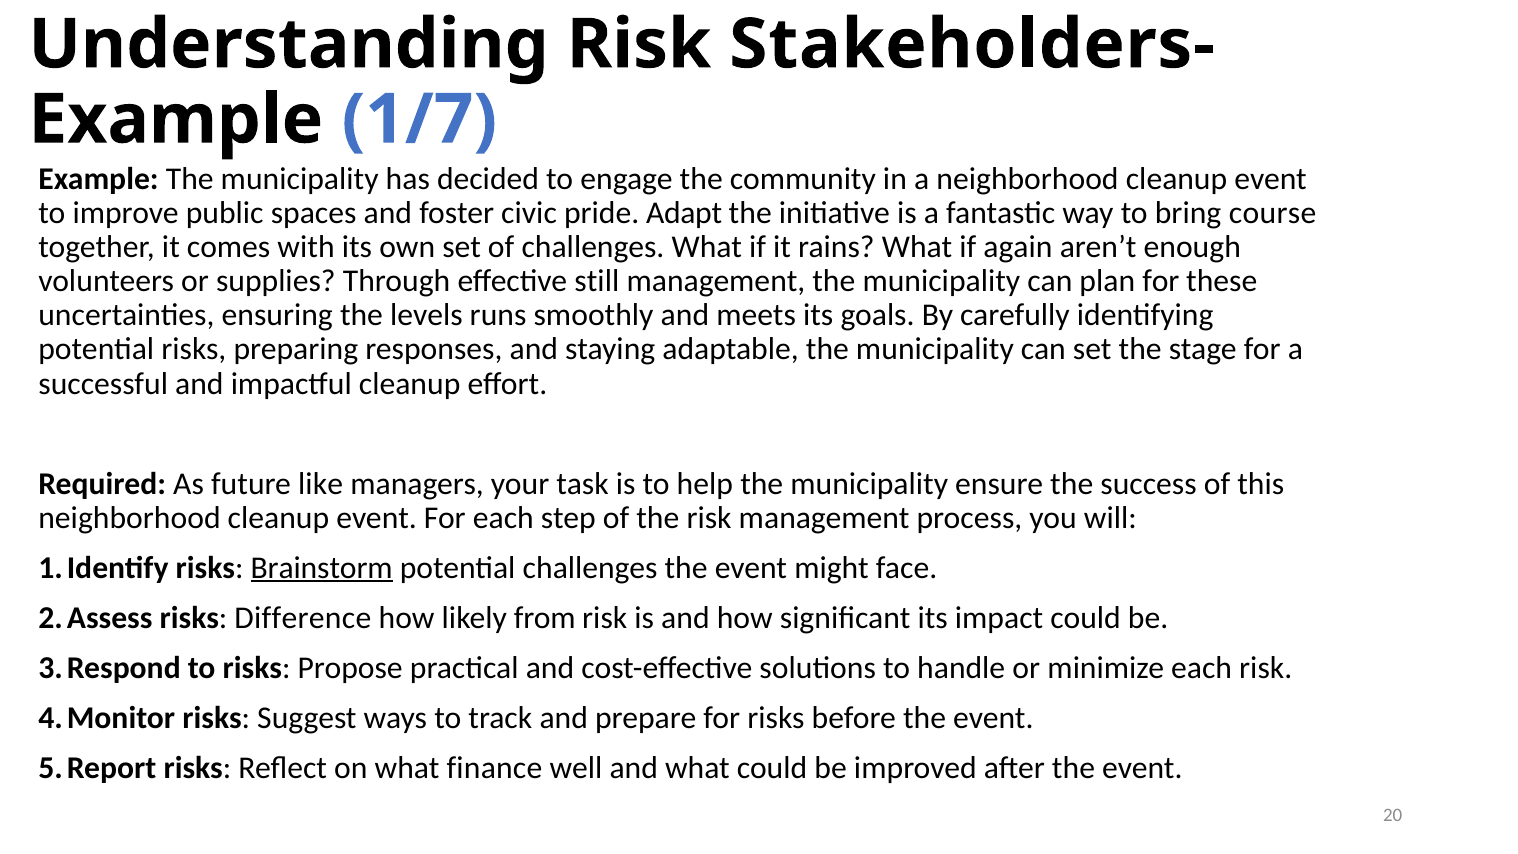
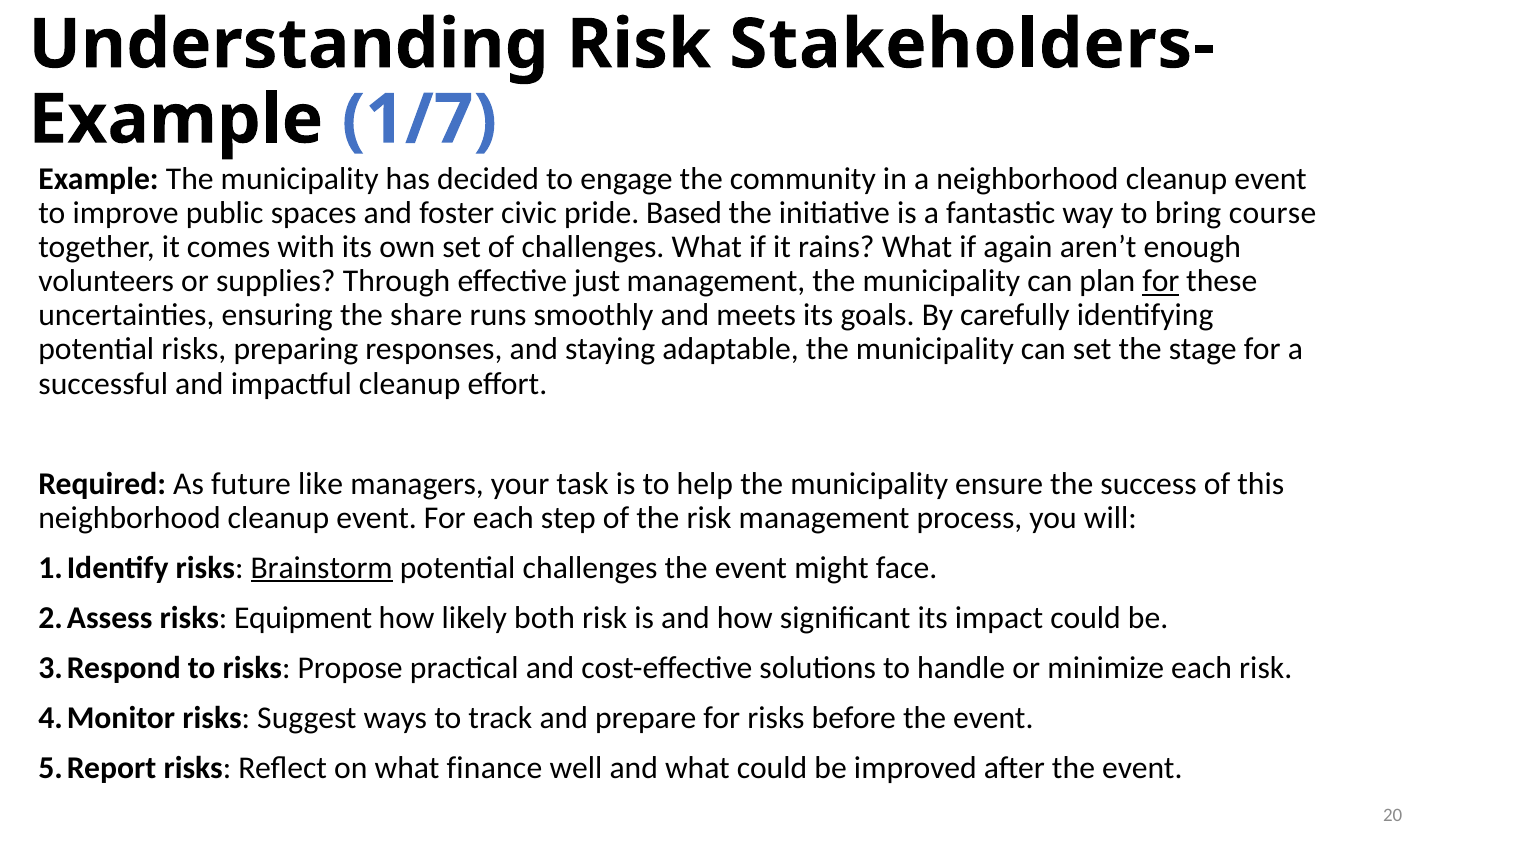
Adapt: Adapt -> Based
still: still -> just
for at (1161, 281) underline: none -> present
levels: levels -> share
Difference: Difference -> Equipment
from: from -> both
